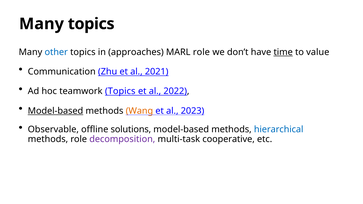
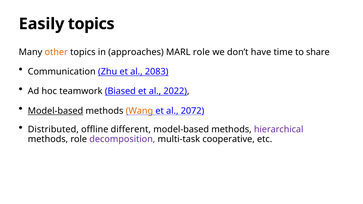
Many at (41, 24): Many -> Easily
other colour: blue -> orange
time underline: present -> none
value: value -> share
2021: 2021 -> 2083
teamwork Topics: Topics -> Biased
2023: 2023 -> 2072
Observable: Observable -> Distributed
solutions: solutions -> different
hierarchical colour: blue -> purple
